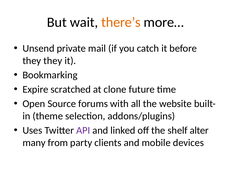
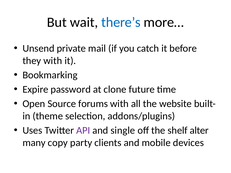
there’s colour: orange -> blue
they they: they -> with
scratched: scratched -> password
linked: linked -> single
from: from -> copy
